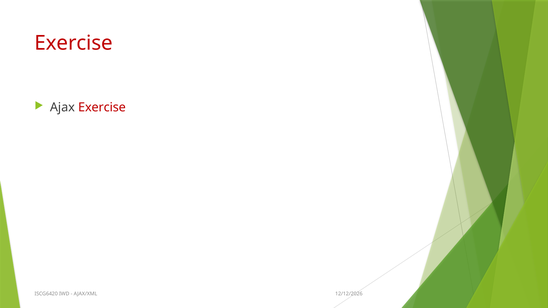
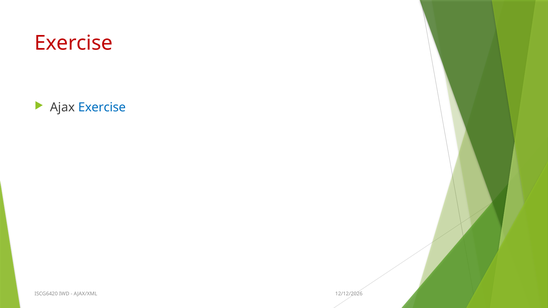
Exercise at (102, 108) colour: red -> blue
